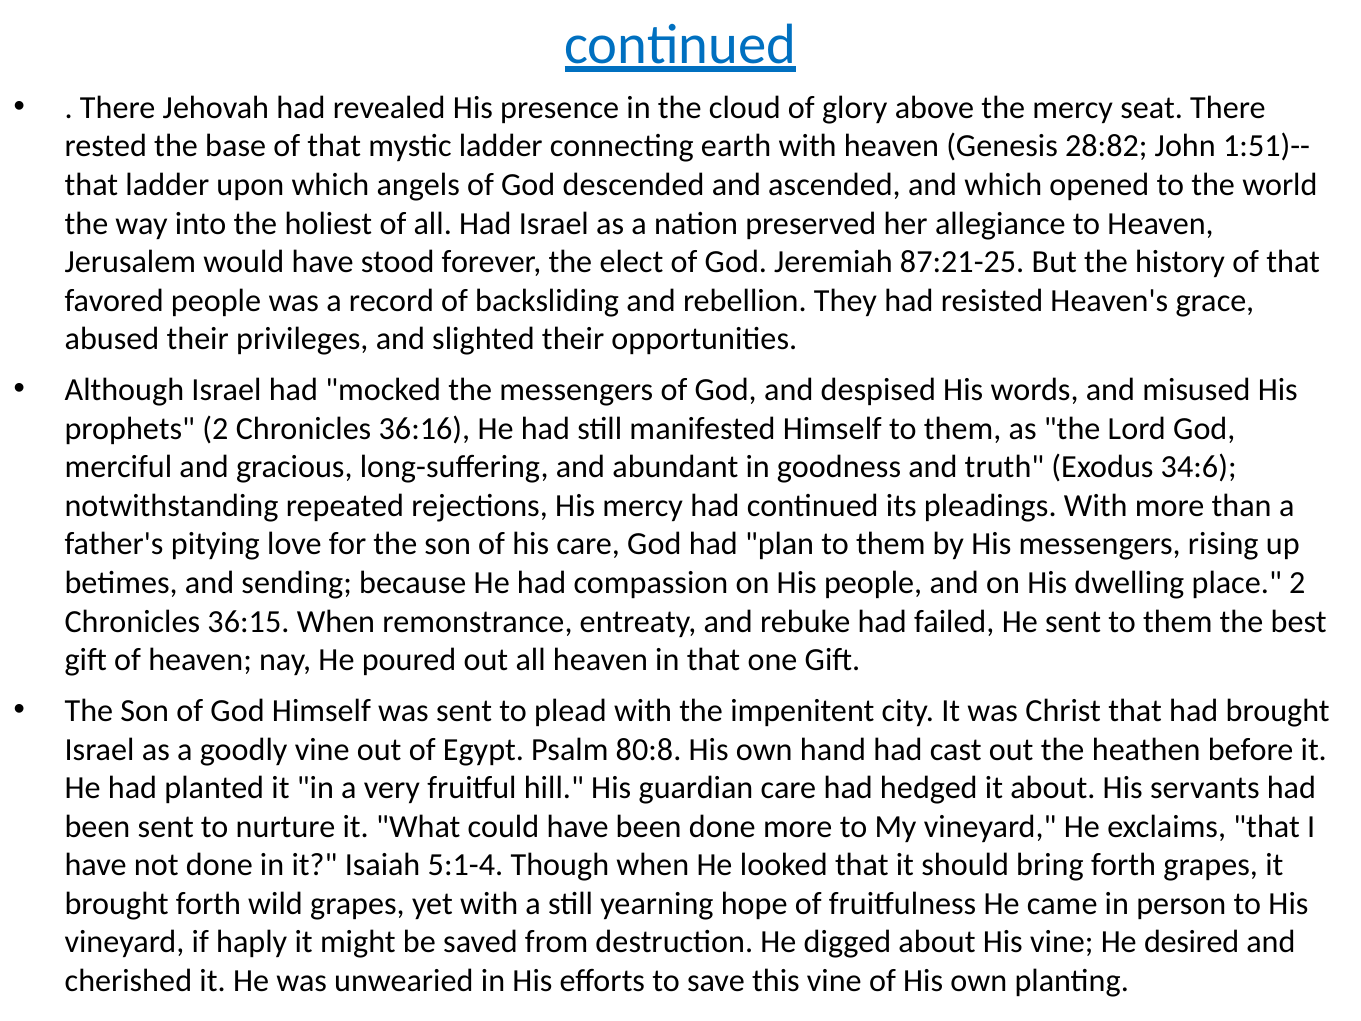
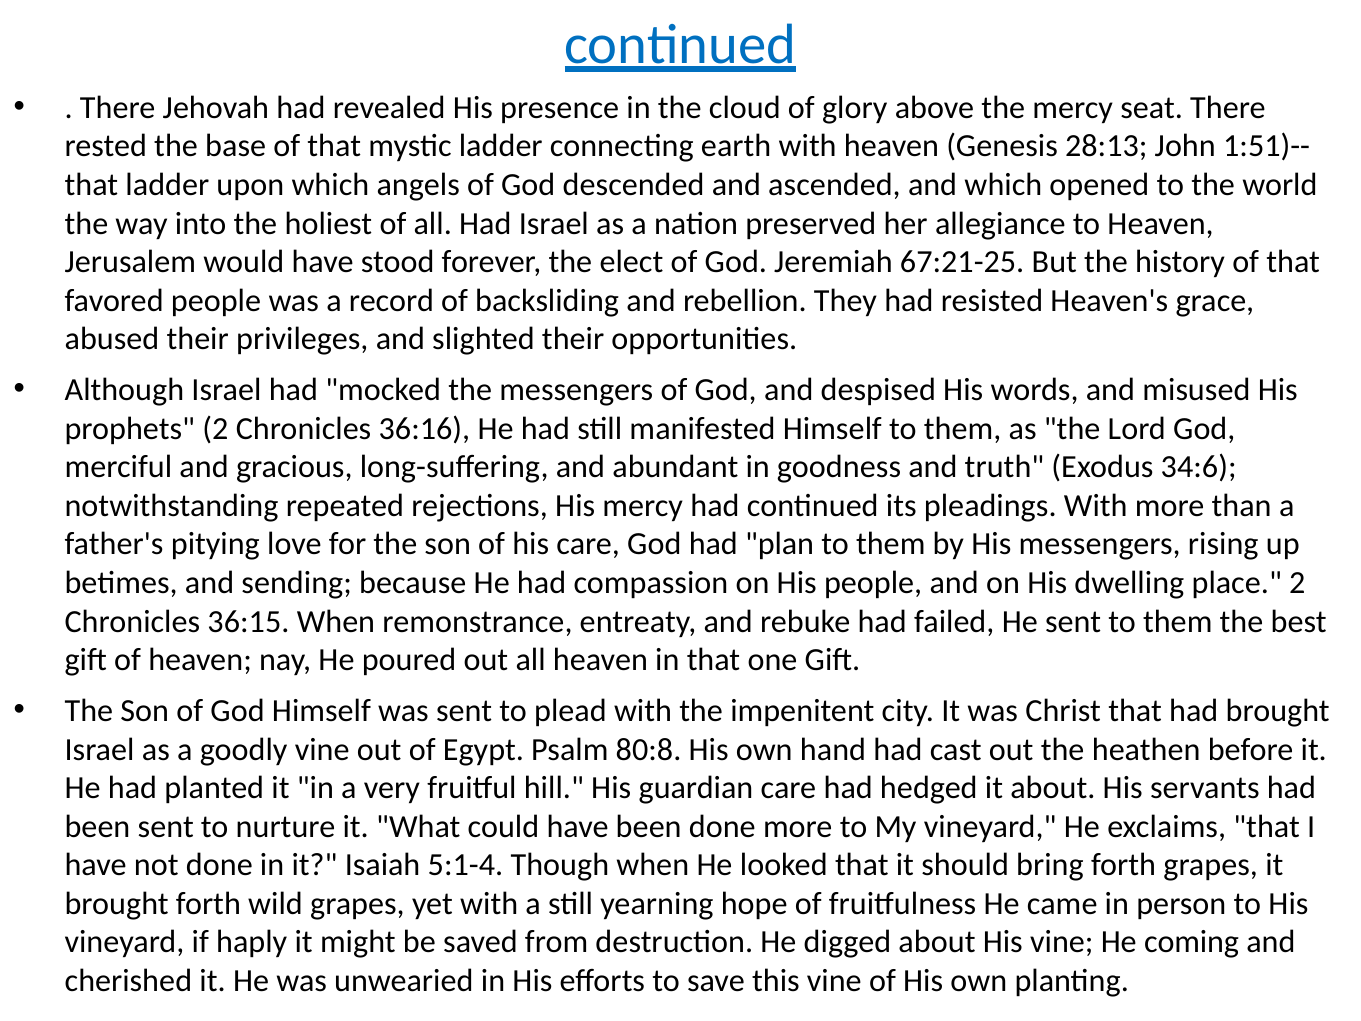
28:82: 28:82 -> 28:13
87:21-25: 87:21-25 -> 67:21-25
desired: desired -> coming
